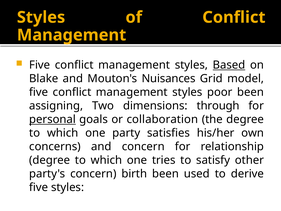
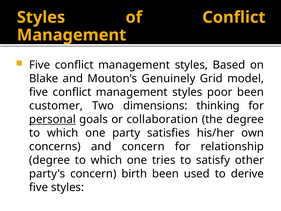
Based underline: present -> none
Nuisances: Nuisances -> Genuinely
assigning: assigning -> customer
through: through -> thinking
